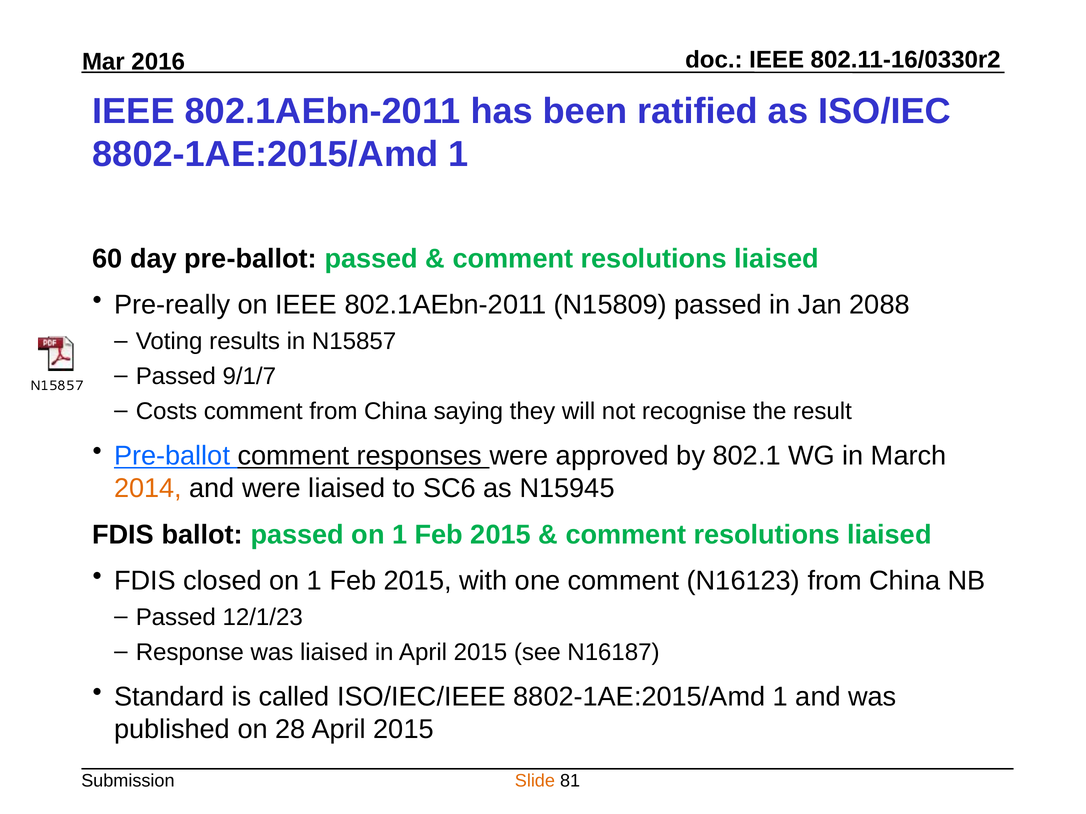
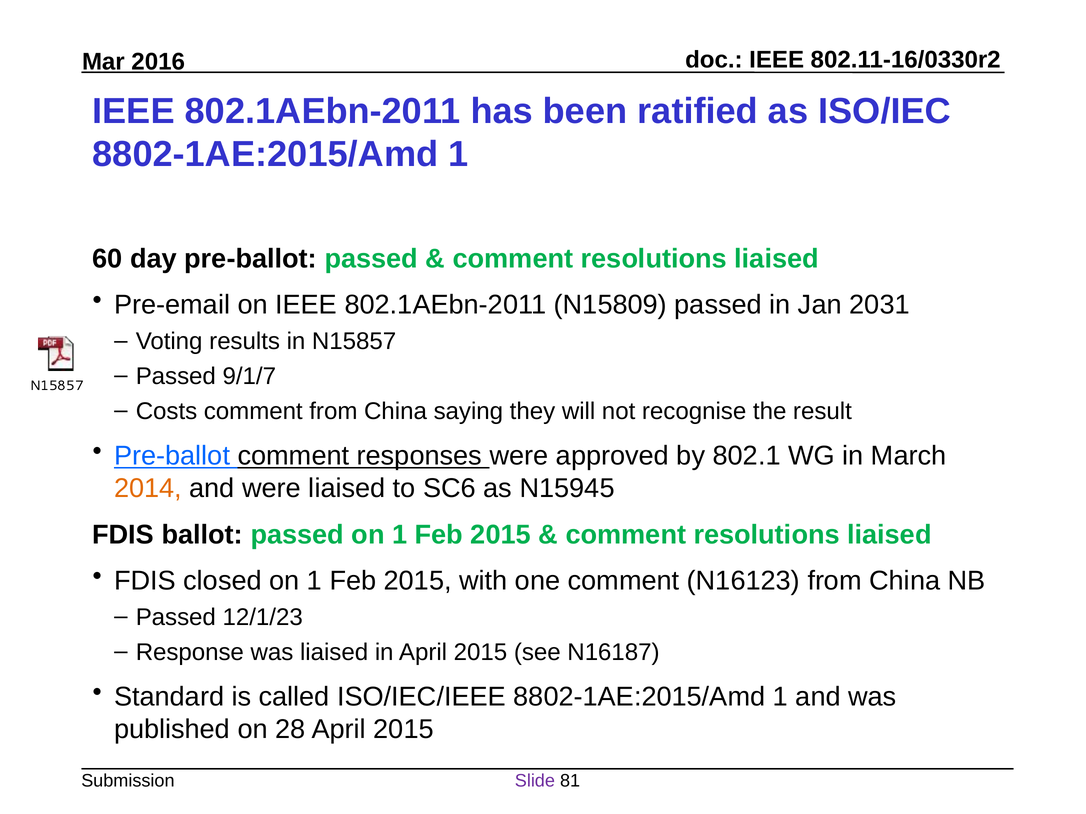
Pre-really: Pre-really -> Pre-email
2088: 2088 -> 2031
Slide colour: orange -> purple
